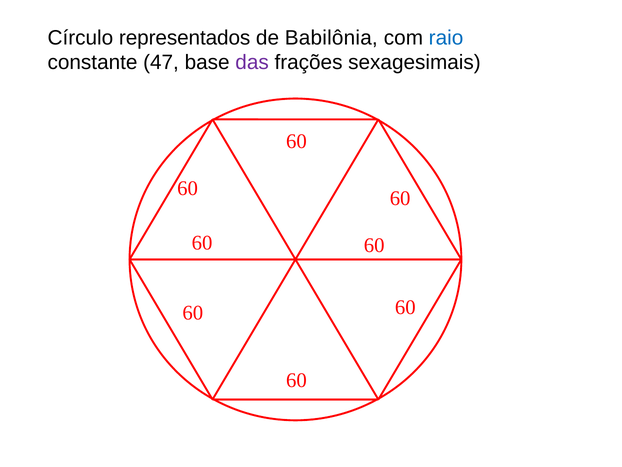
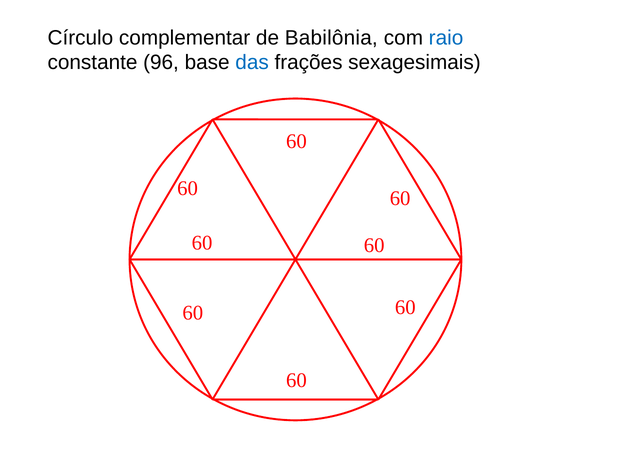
representados: representados -> complementar
47: 47 -> 96
das colour: purple -> blue
